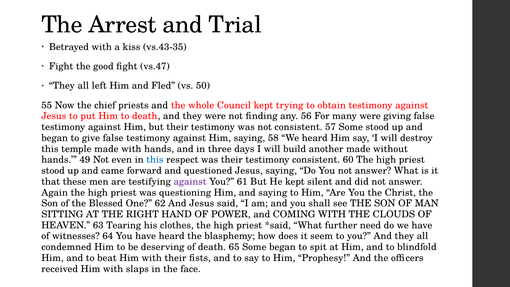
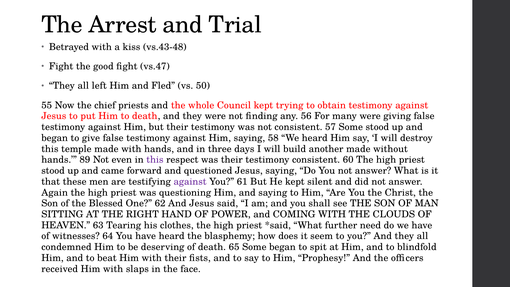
vs.43-35: vs.43-35 -> vs.43-48
49: 49 -> 89
this at (155, 160) colour: blue -> purple
